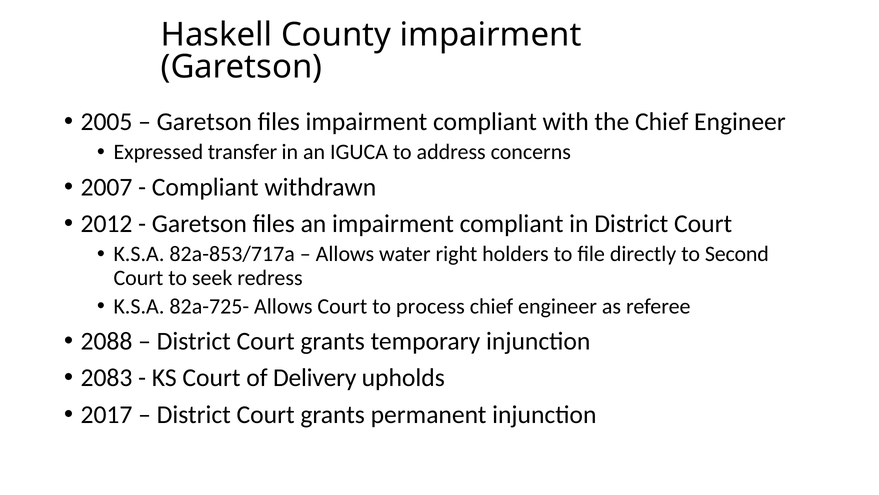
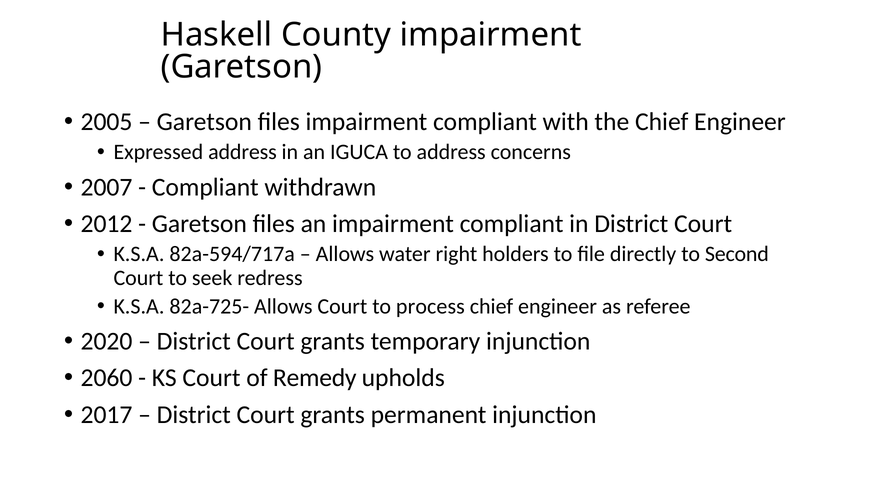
Expressed transfer: transfer -> address
82a-853/717a: 82a-853/717a -> 82a-594/717a
2088: 2088 -> 2020
2083: 2083 -> 2060
Delivery: Delivery -> Remedy
